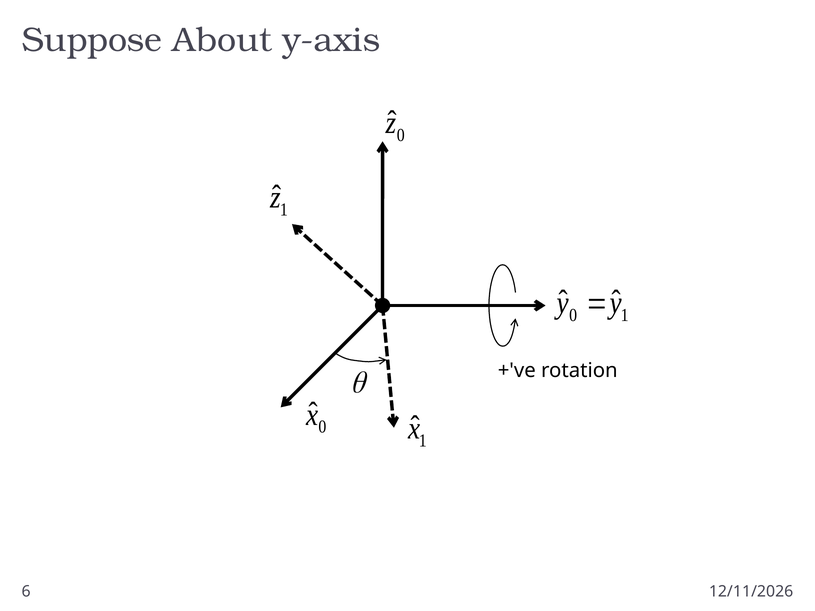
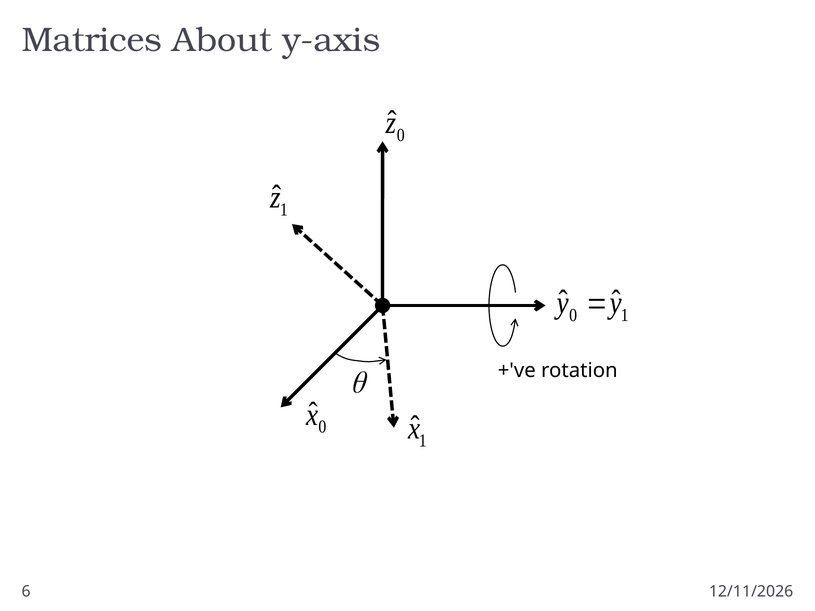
Suppose: Suppose -> Matrices
